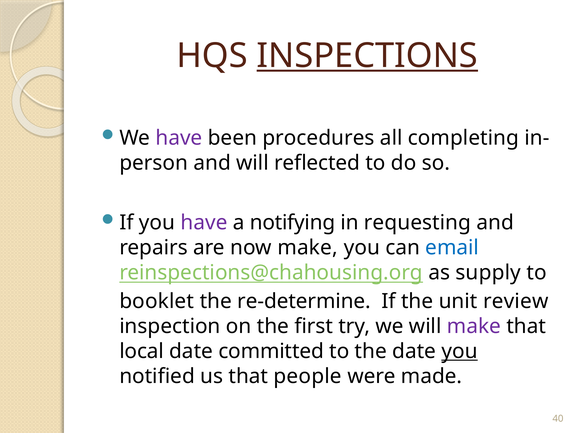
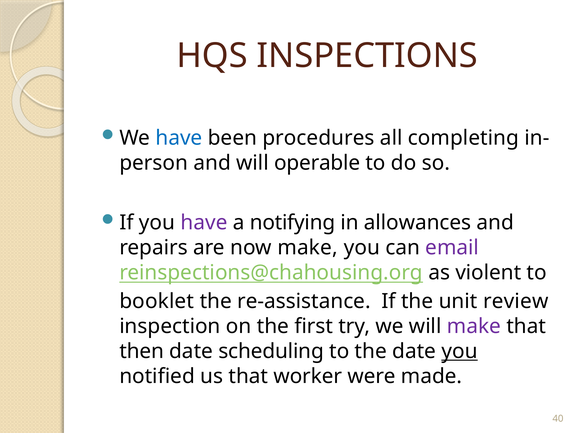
INSPECTIONS underline: present -> none
have at (179, 138) colour: purple -> blue
reflected: reflected -> operable
requesting: requesting -> allowances
email colour: blue -> purple
supply: supply -> violent
re-determine: re-determine -> re-assistance
local: local -> then
committed: committed -> scheduling
people: people -> worker
